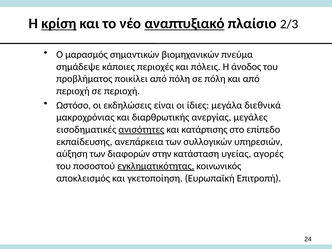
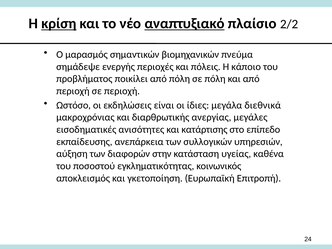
2/3: 2/3 -> 2/2
κάποιες: κάποιες -> ενεργής
άνοδος: άνοδος -> κάποιο
ανισότητες underline: present -> none
αγορές: αγορές -> καθένα
εγκληματικότητας underline: present -> none
